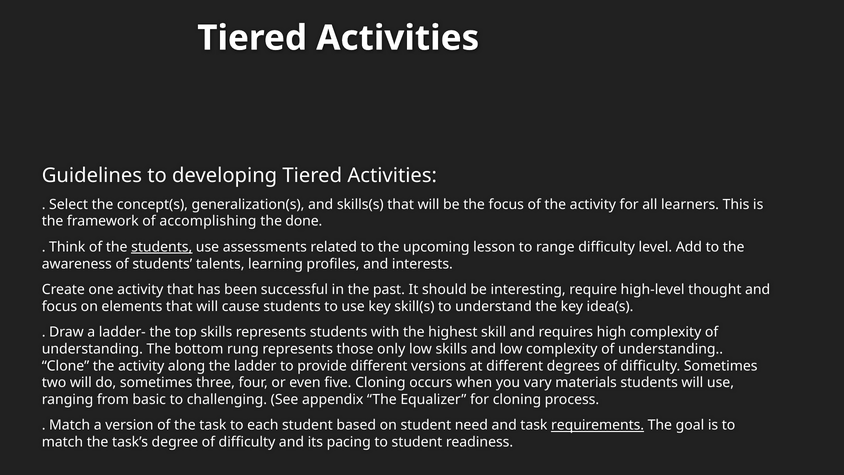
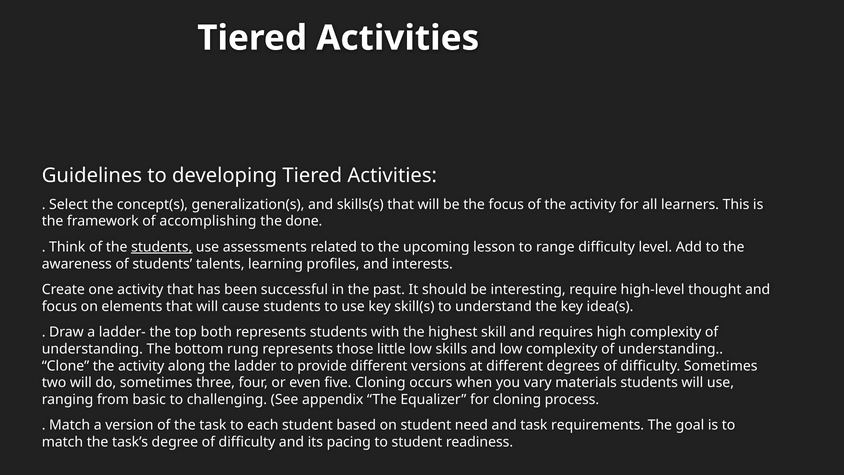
top skills: skills -> both
only: only -> little
requirements underline: present -> none
